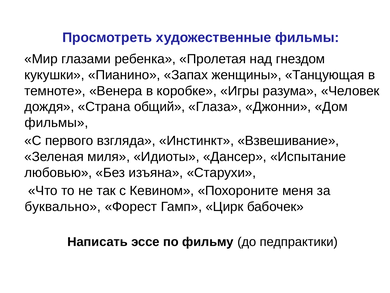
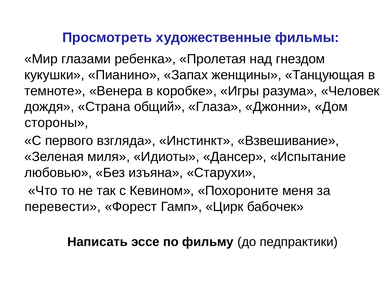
фильмы at (57, 123): фильмы -> стороны
буквально: буквально -> перевести
